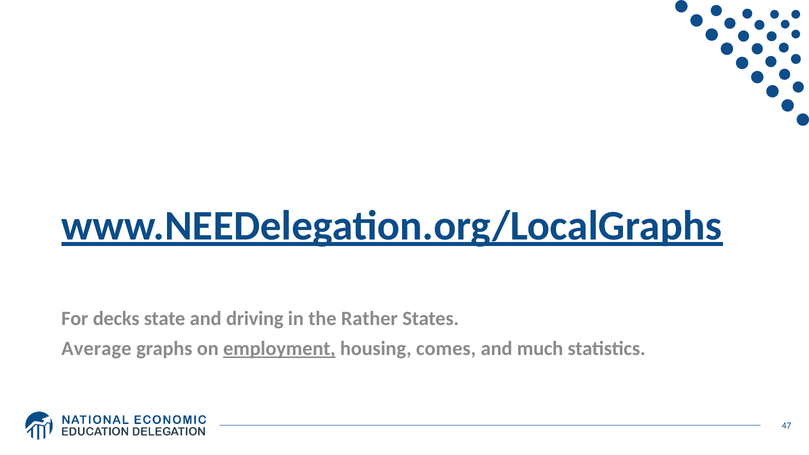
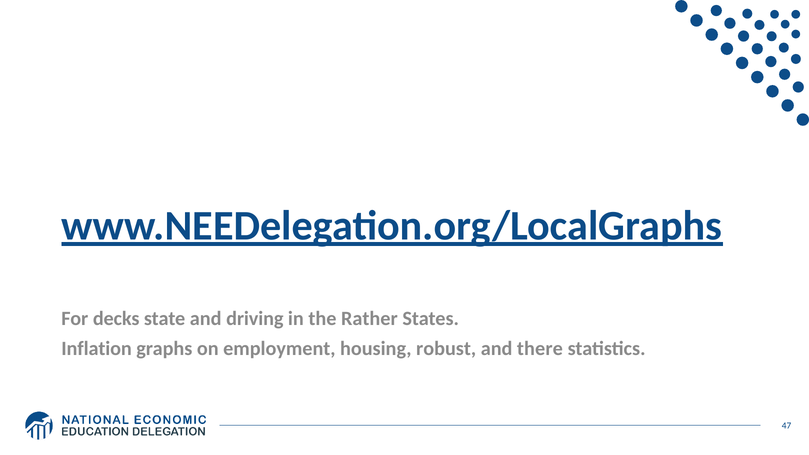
Average: Average -> Inflation
employment underline: present -> none
comes: comes -> robust
much: much -> there
